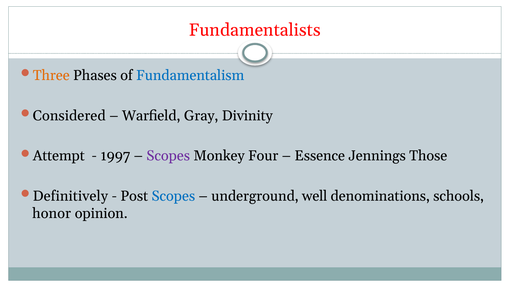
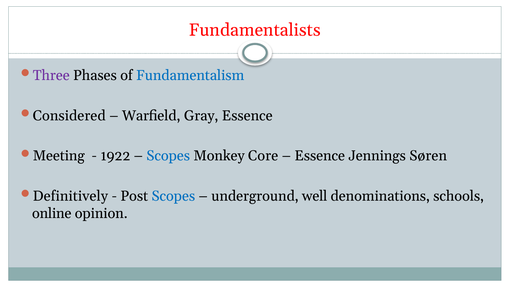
Three colour: orange -> purple
Gray Divinity: Divinity -> Essence
Attempt: Attempt -> Meeting
1997: 1997 -> 1922
Scopes at (168, 156) colour: purple -> blue
Four: Four -> Core
Those: Those -> Søren
honor: honor -> online
